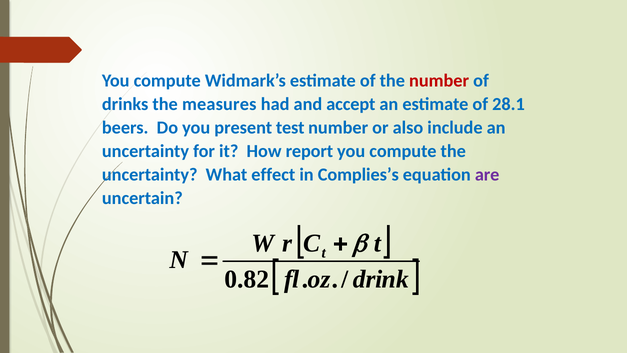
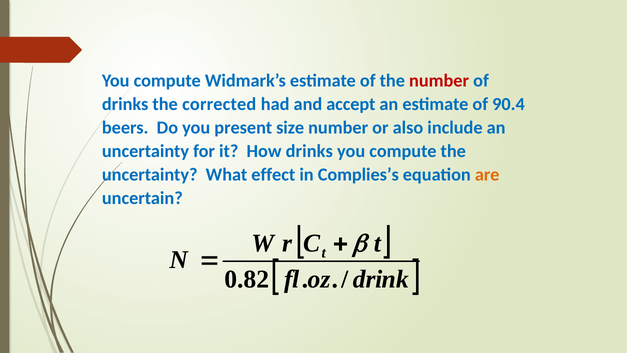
measures: measures -> corrected
28.1: 28.1 -> 90.4
test: test -> size
How report: report -> drinks
are colour: purple -> orange
